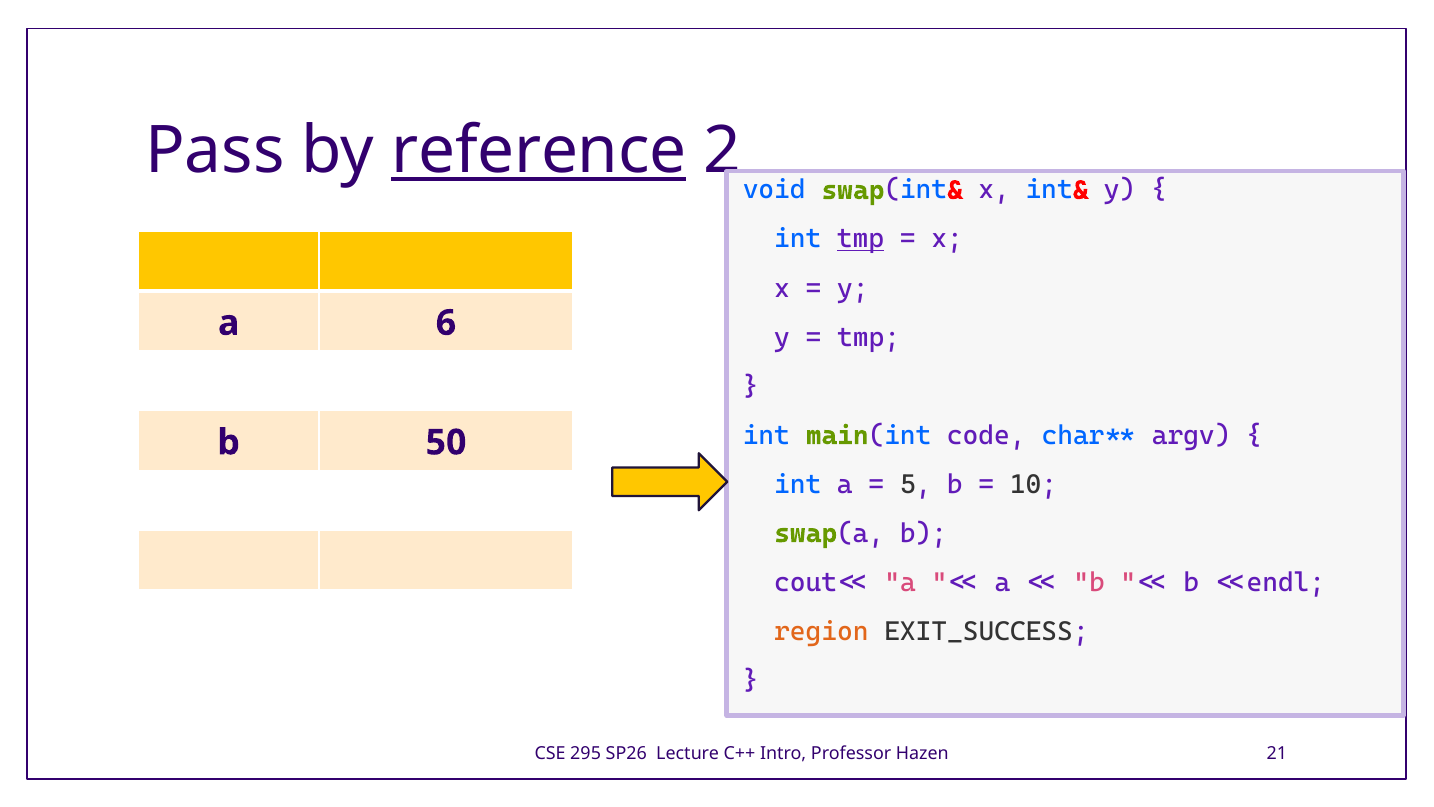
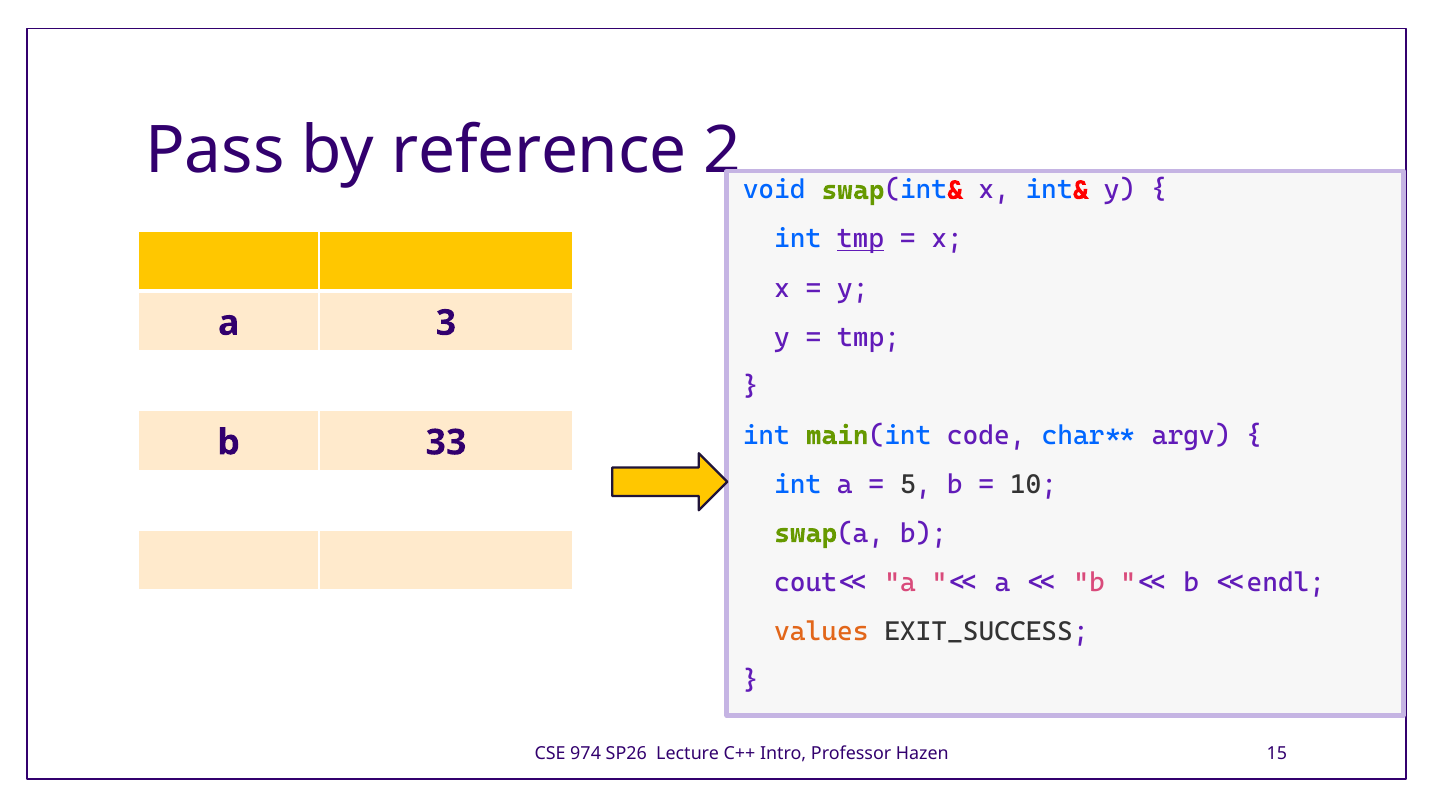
reference underline: present -> none
6: 6 -> 3
50: 50 -> 33
region: region -> values
295: 295 -> 974
21: 21 -> 15
